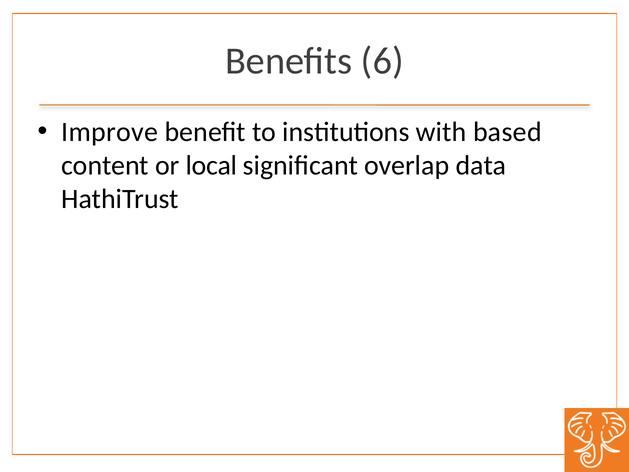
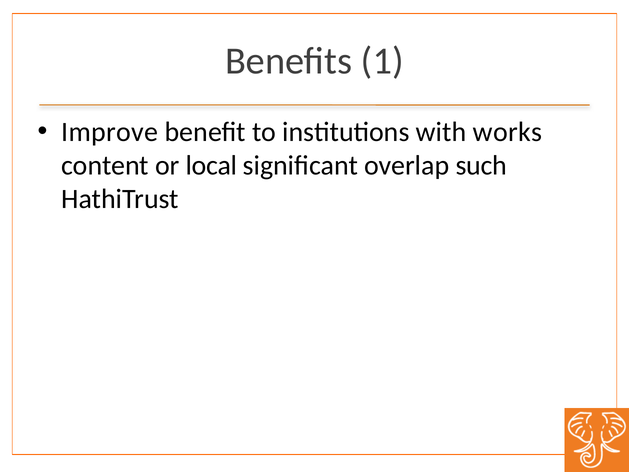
6: 6 -> 1
based: based -> works
data: data -> such
